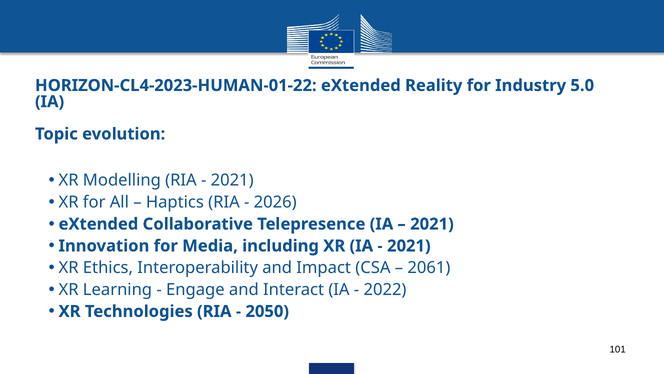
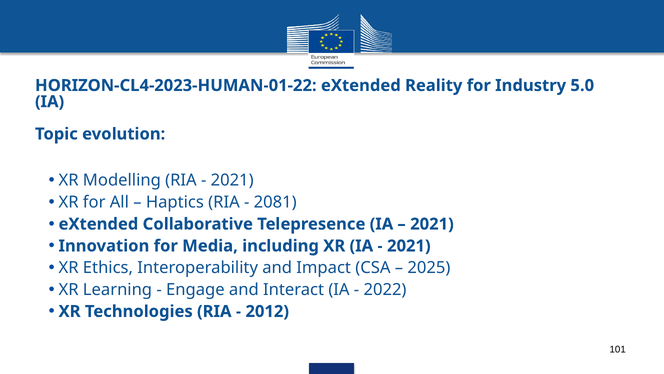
2026: 2026 -> 2081
2061: 2061 -> 2025
2050: 2050 -> 2012
